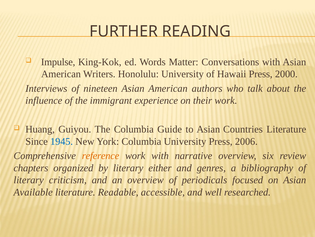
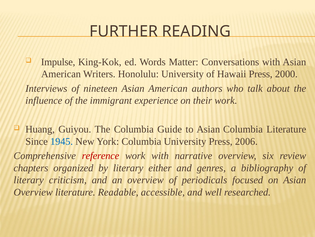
Asian Countries: Countries -> Columbia
reference colour: orange -> red
Available at (33, 192): Available -> Overview
